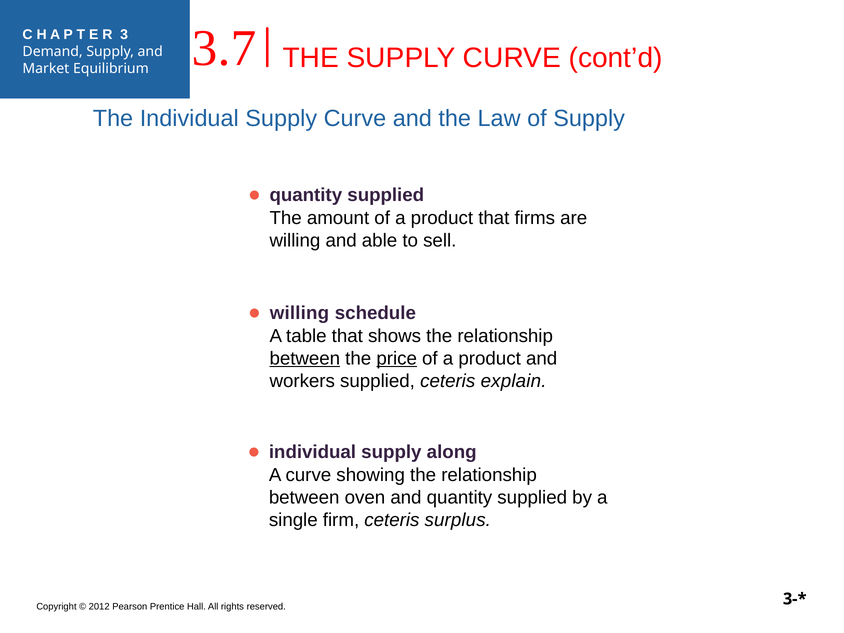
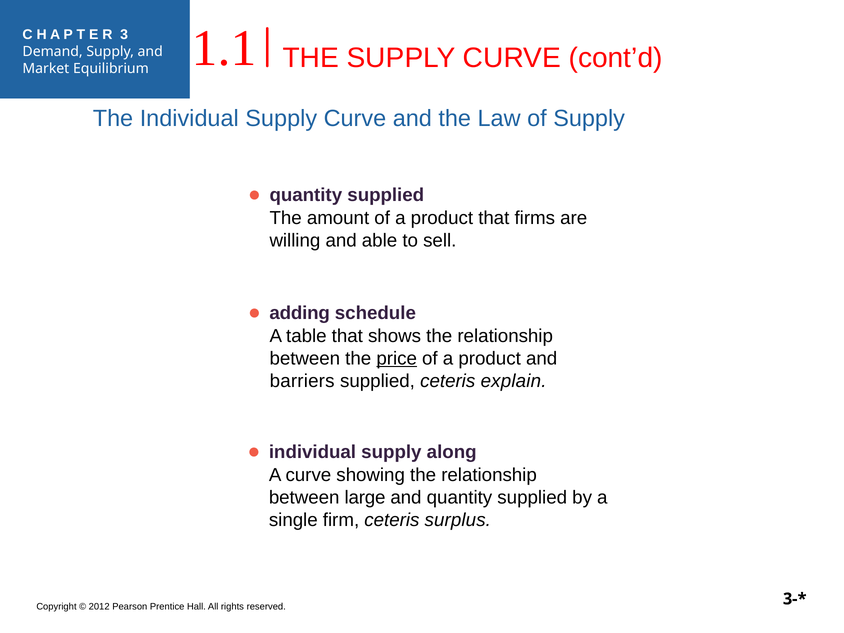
3.7: 3.7 -> 1.1
willing at (299, 313): willing -> adding
between at (305, 358) underline: present -> none
workers: workers -> barriers
oven: oven -> large
